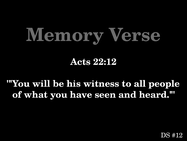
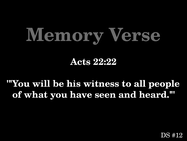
22:12: 22:12 -> 22:22
